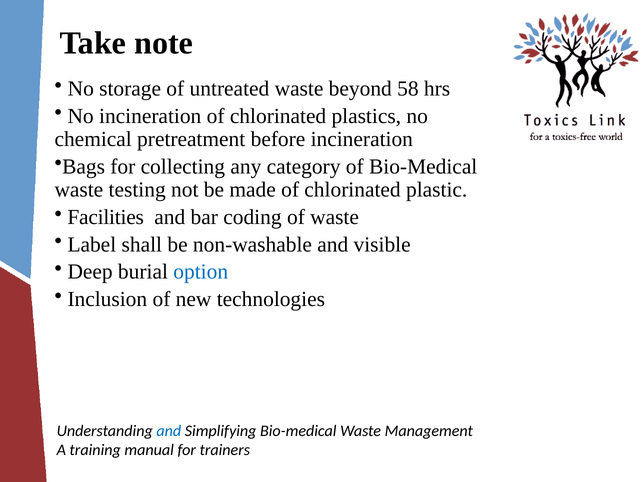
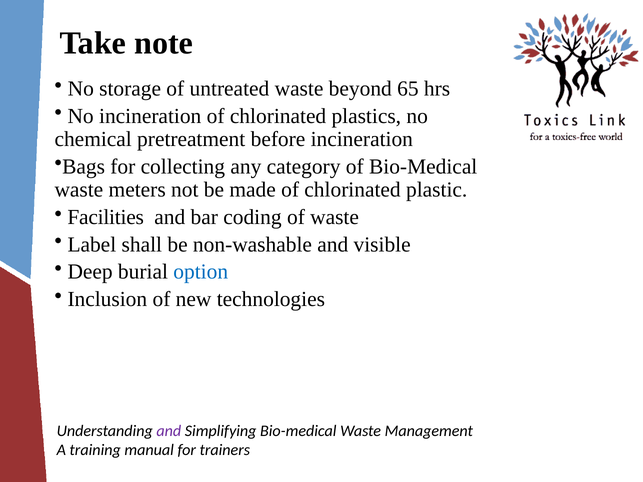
58: 58 -> 65
testing: testing -> meters
and at (169, 431) colour: blue -> purple
